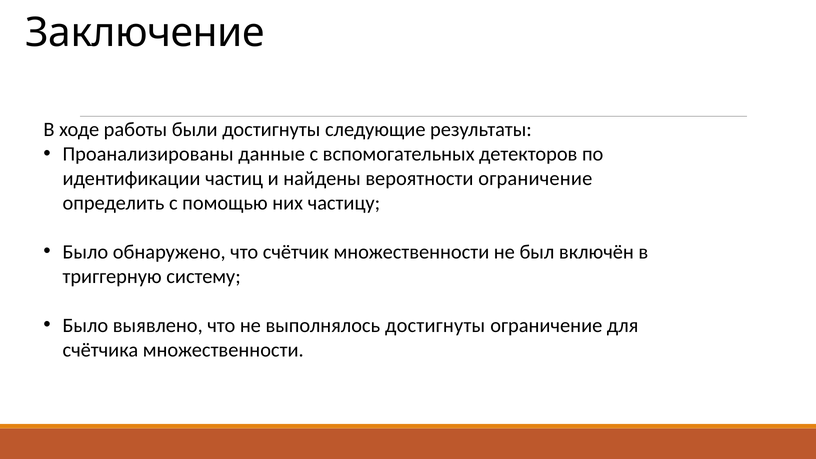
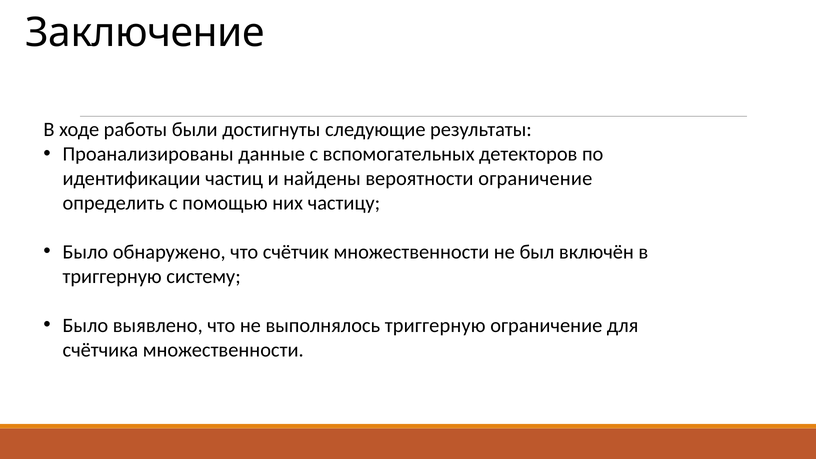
выполнялось достигнуты: достигнуты -> триггерную
